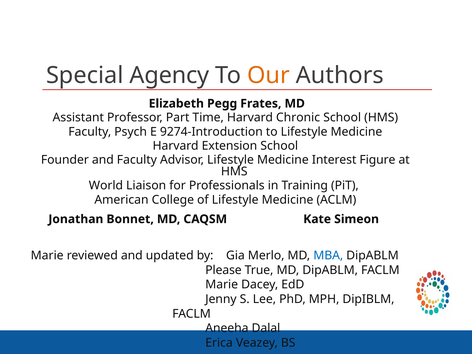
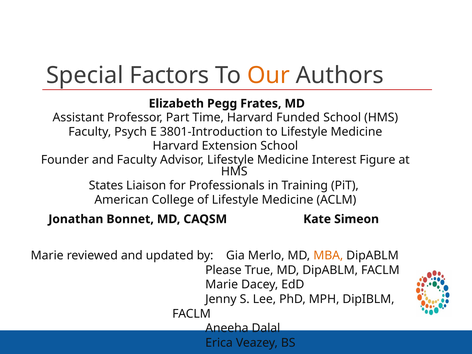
Agency: Agency -> Factors
Chronic: Chronic -> Funded
9274-Introduction: 9274-Introduction -> 3801-Introduction
World: World -> States
MBA colour: blue -> orange
